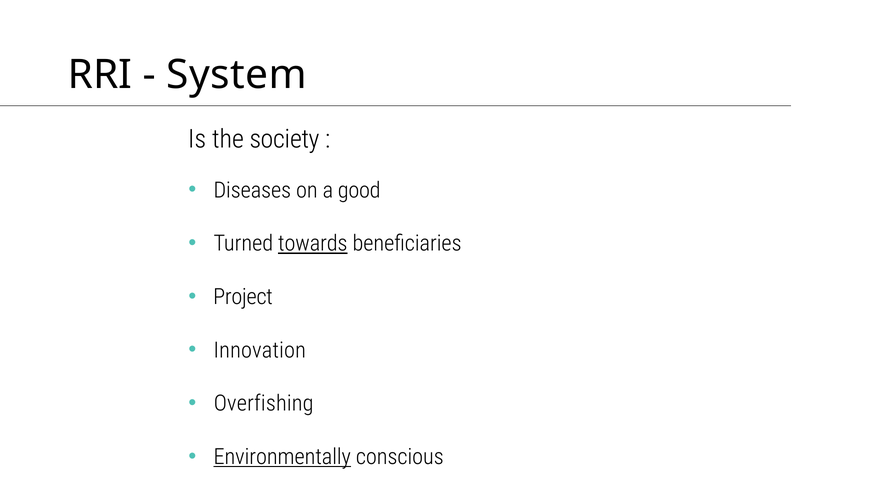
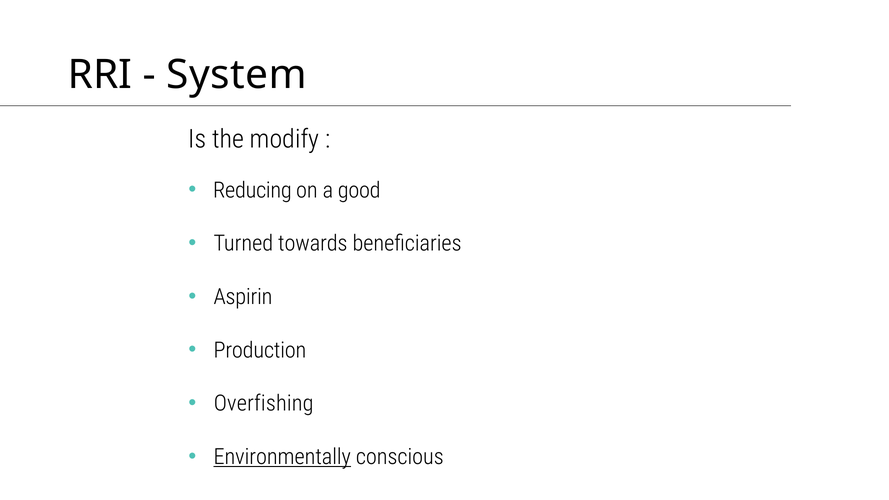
society: society -> modify
Diseases: Diseases -> Reducing
towards underline: present -> none
Project: Project -> Aspirin
Innovation: Innovation -> Production
